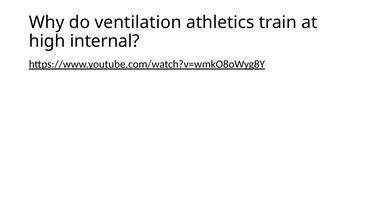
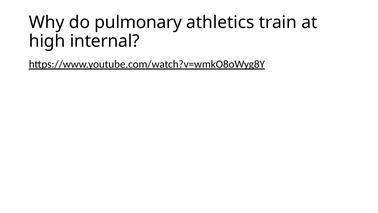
ventilation: ventilation -> pulmonary
